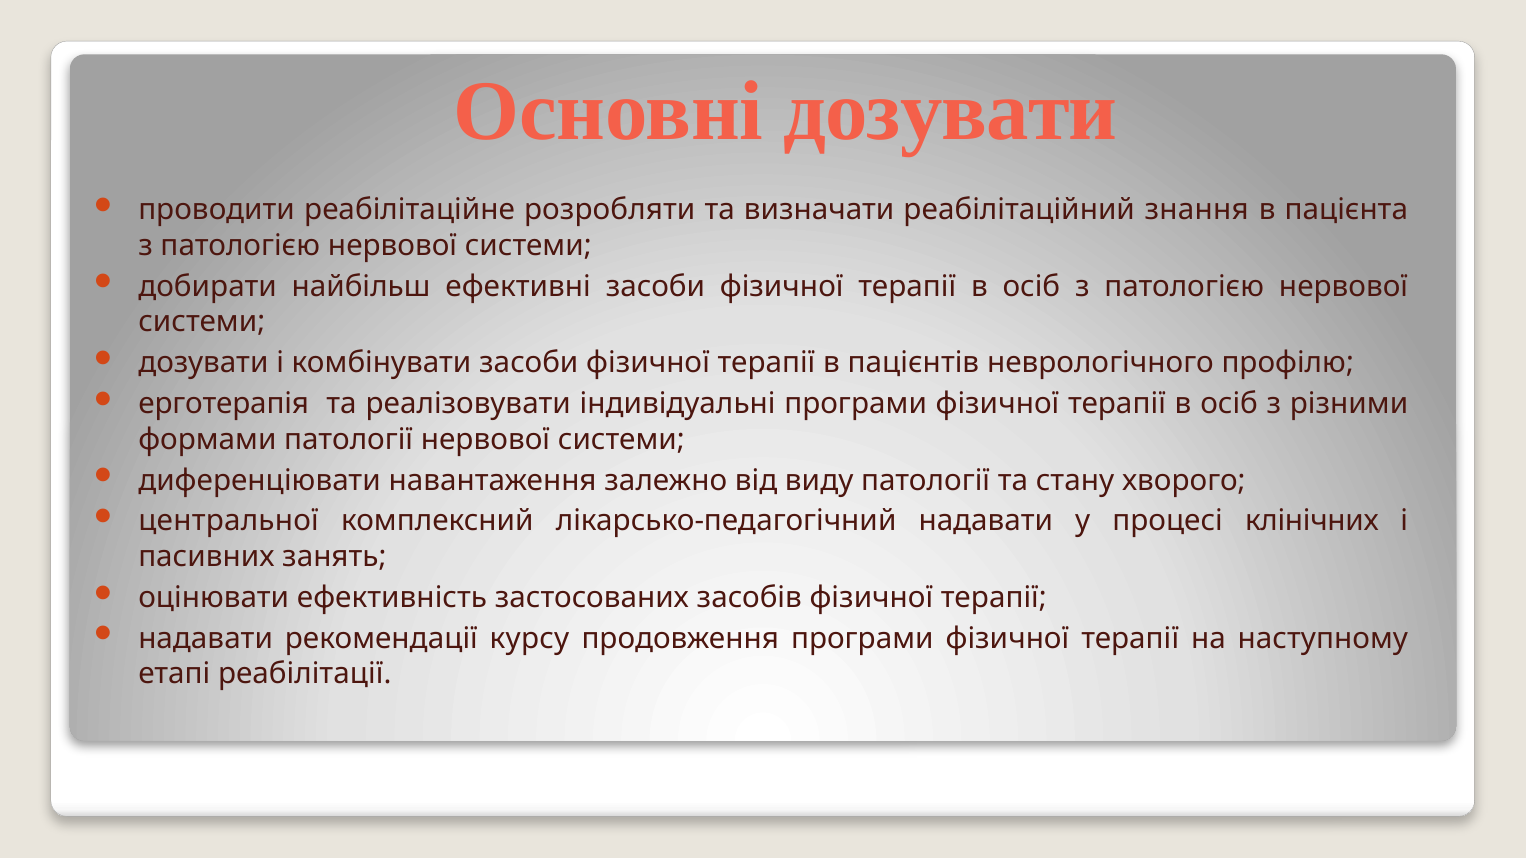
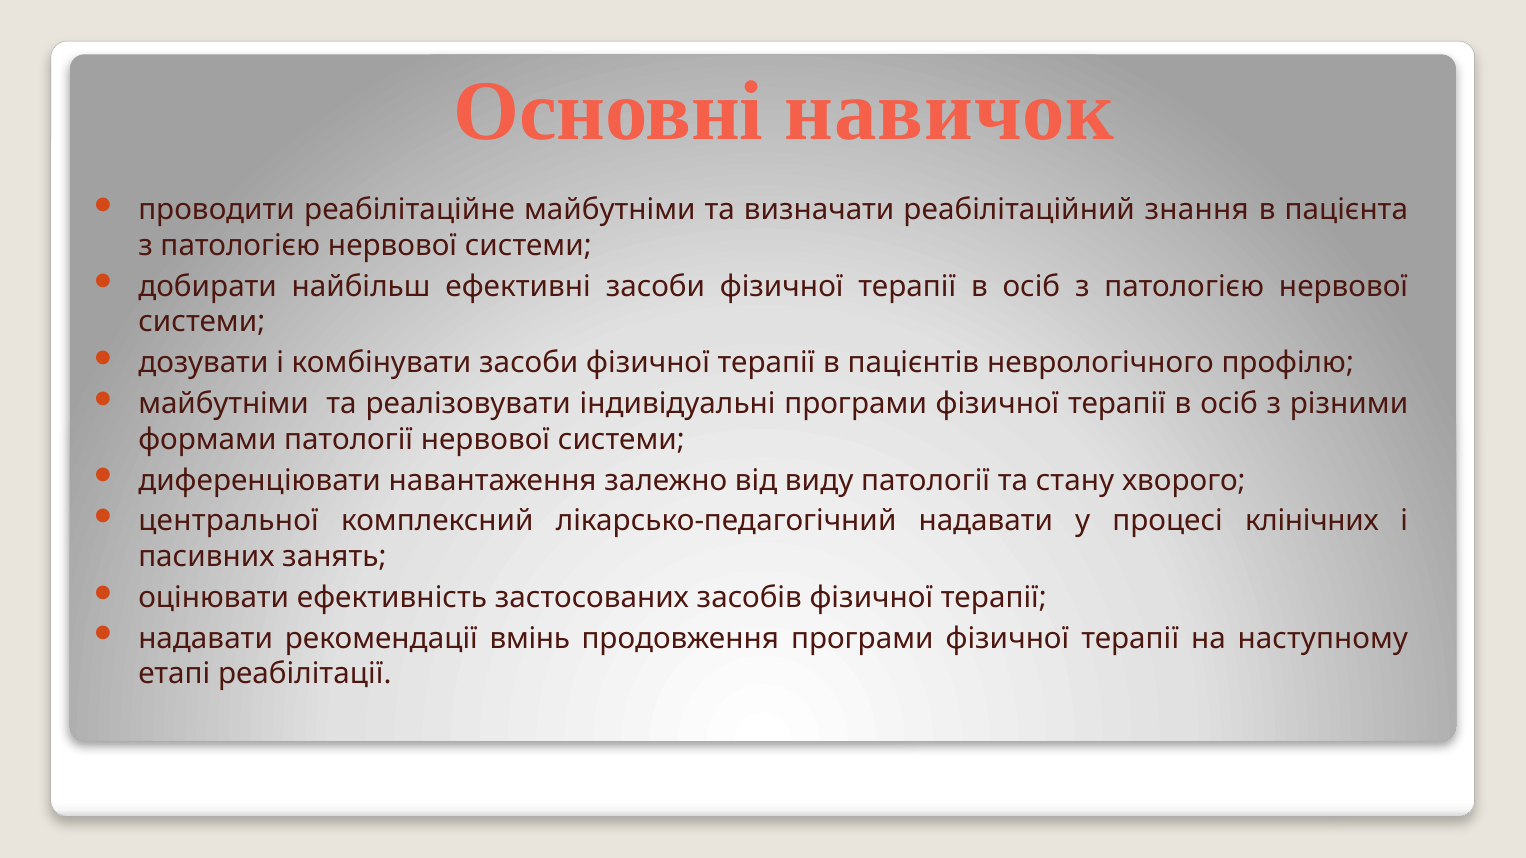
Основні дозувати: дозувати -> навичок
реабілітаційне розробляти: розробляти -> майбутніми
ерготерапія at (224, 404): ерготерапія -> майбутніми
курсу: курсу -> вмінь
